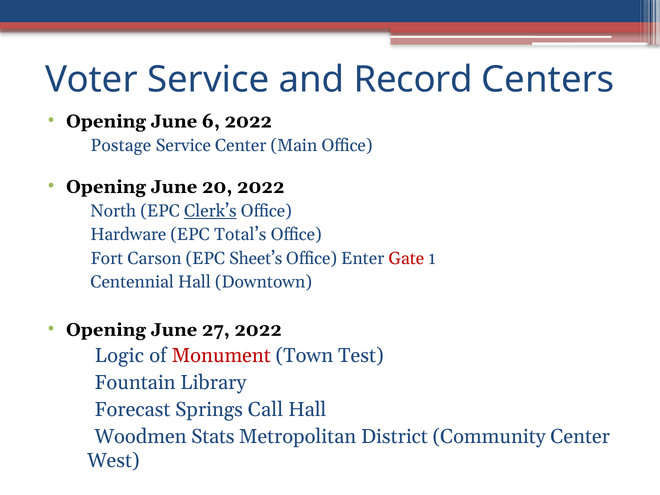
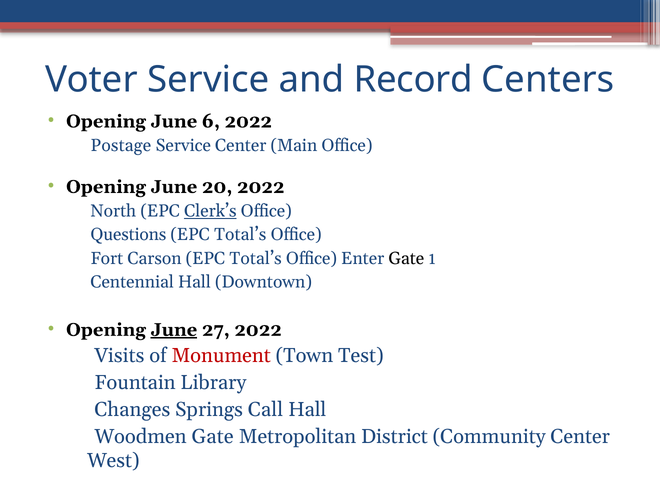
Hardware: Hardware -> Questions
Carson EPC Sheet’s: Sheet’s -> Total’s
Gate at (406, 258) colour: red -> black
June at (174, 330) underline: none -> present
Logic: Logic -> Visits
Forecast: Forecast -> Changes
Woodmen Stats: Stats -> Gate
